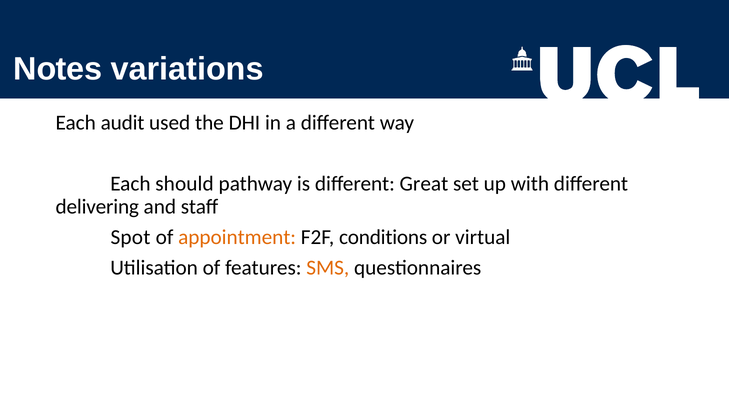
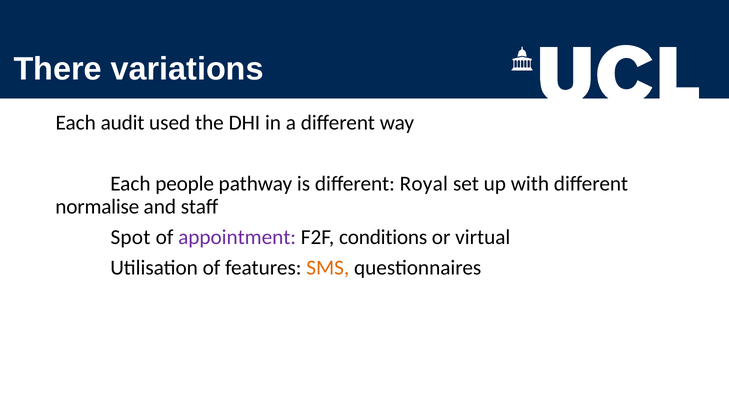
Notes: Notes -> There
should: should -> people
Great: Great -> Royal
delivering: delivering -> normalise
appointment colour: orange -> purple
